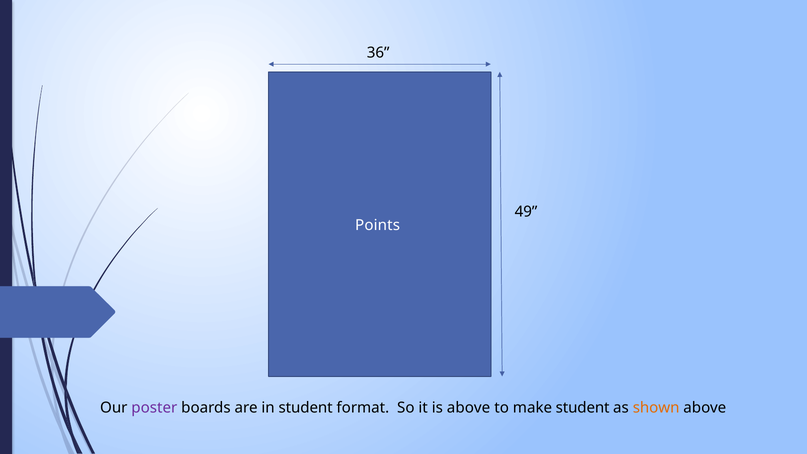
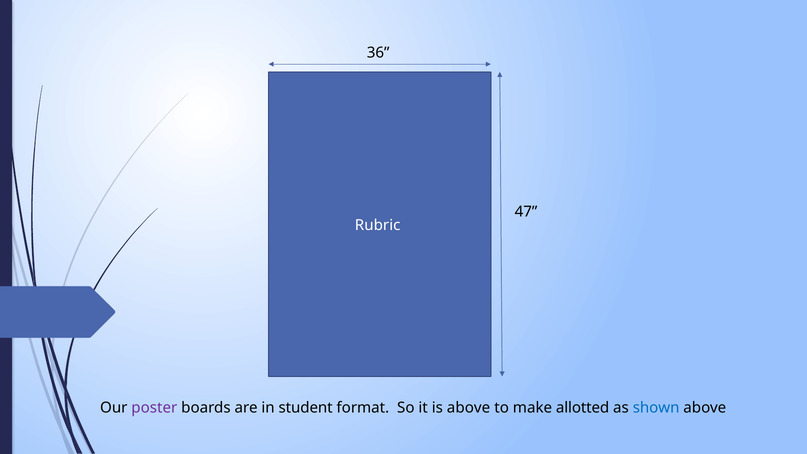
49: 49 -> 47
Points: Points -> Rubric
make student: student -> allotted
shown colour: orange -> blue
